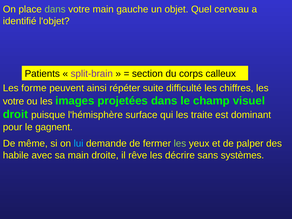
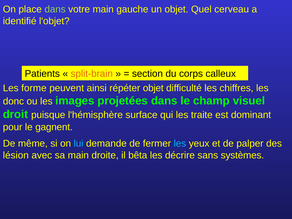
split-brain colour: purple -> orange
répéter suite: suite -> objet
votre at (13, 101): votre -> donc
les at (180, 144) colour: light green -> light blue
habile: habile -> lésion
rêve: rêve -> bêta
